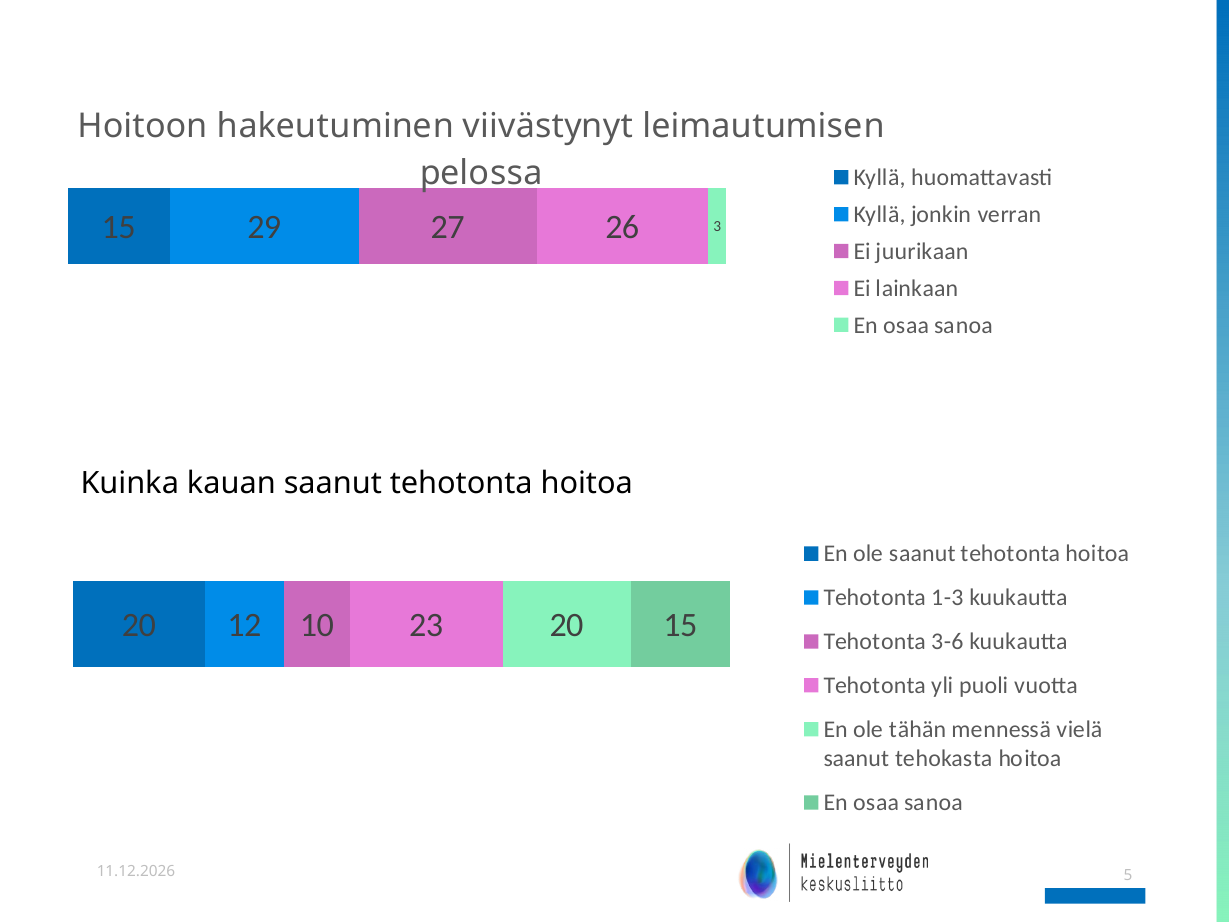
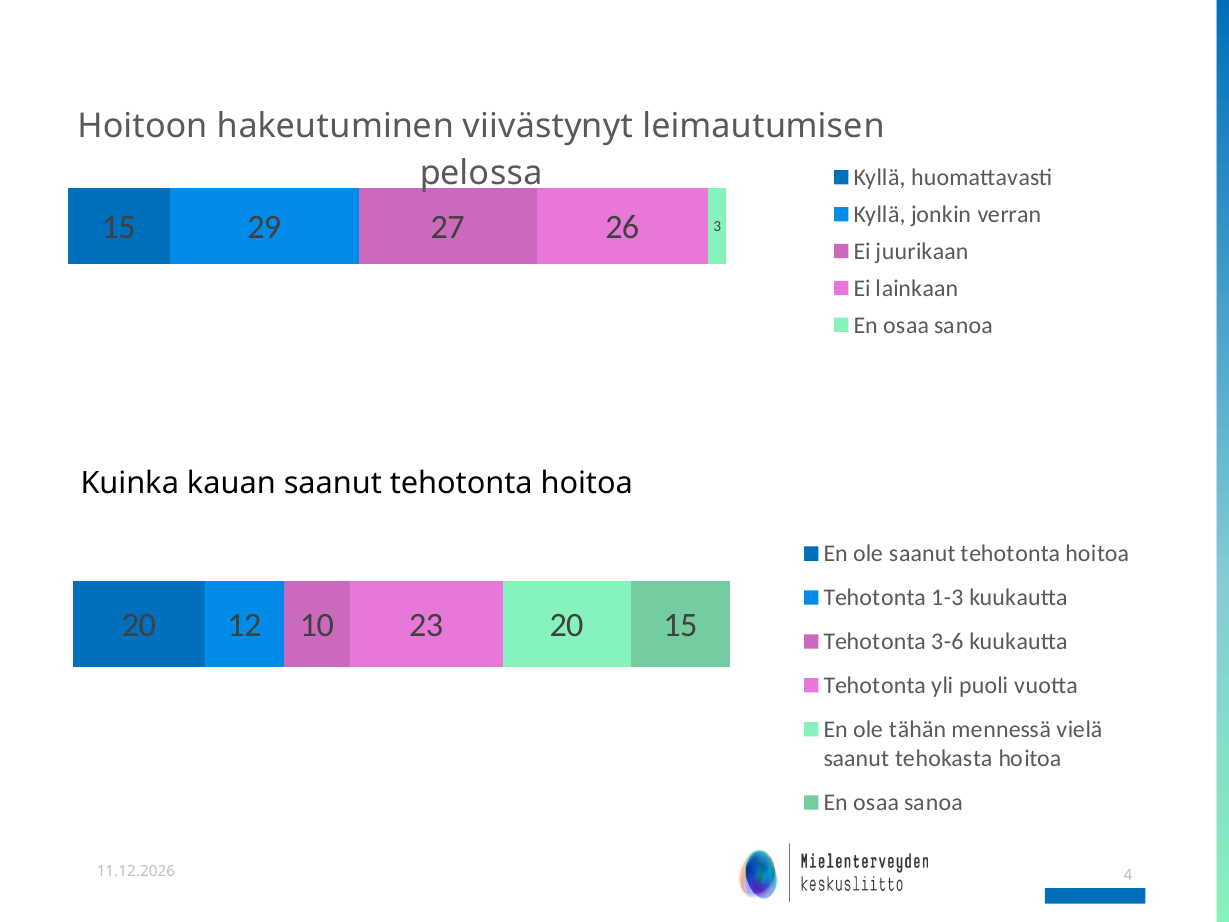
5: 5 -> 4
